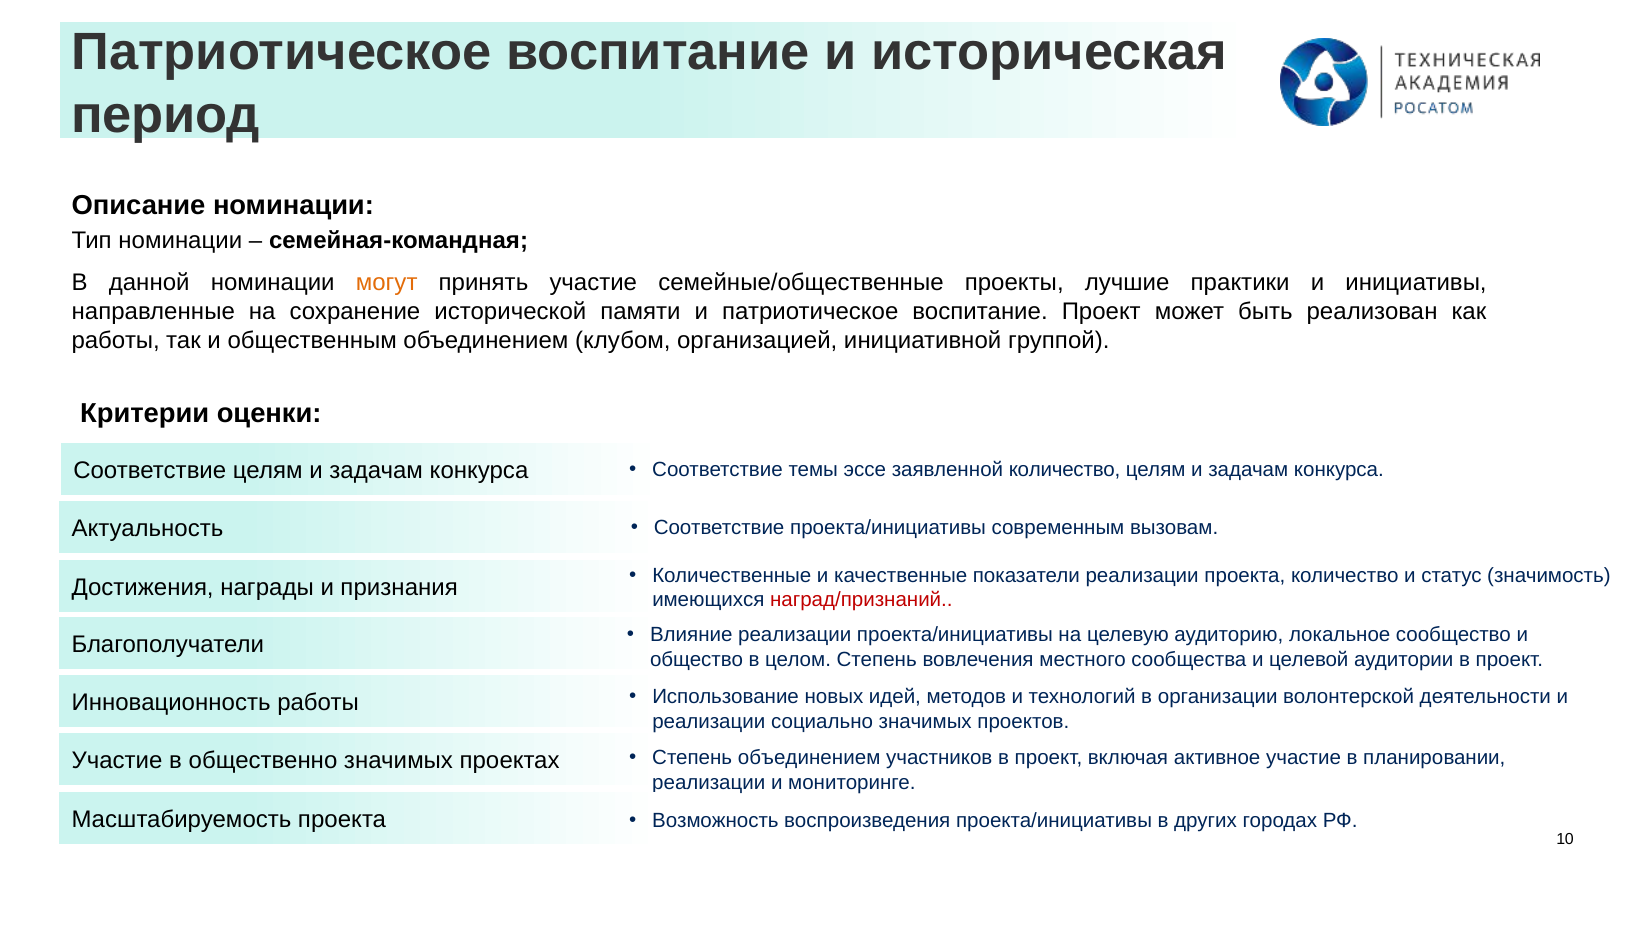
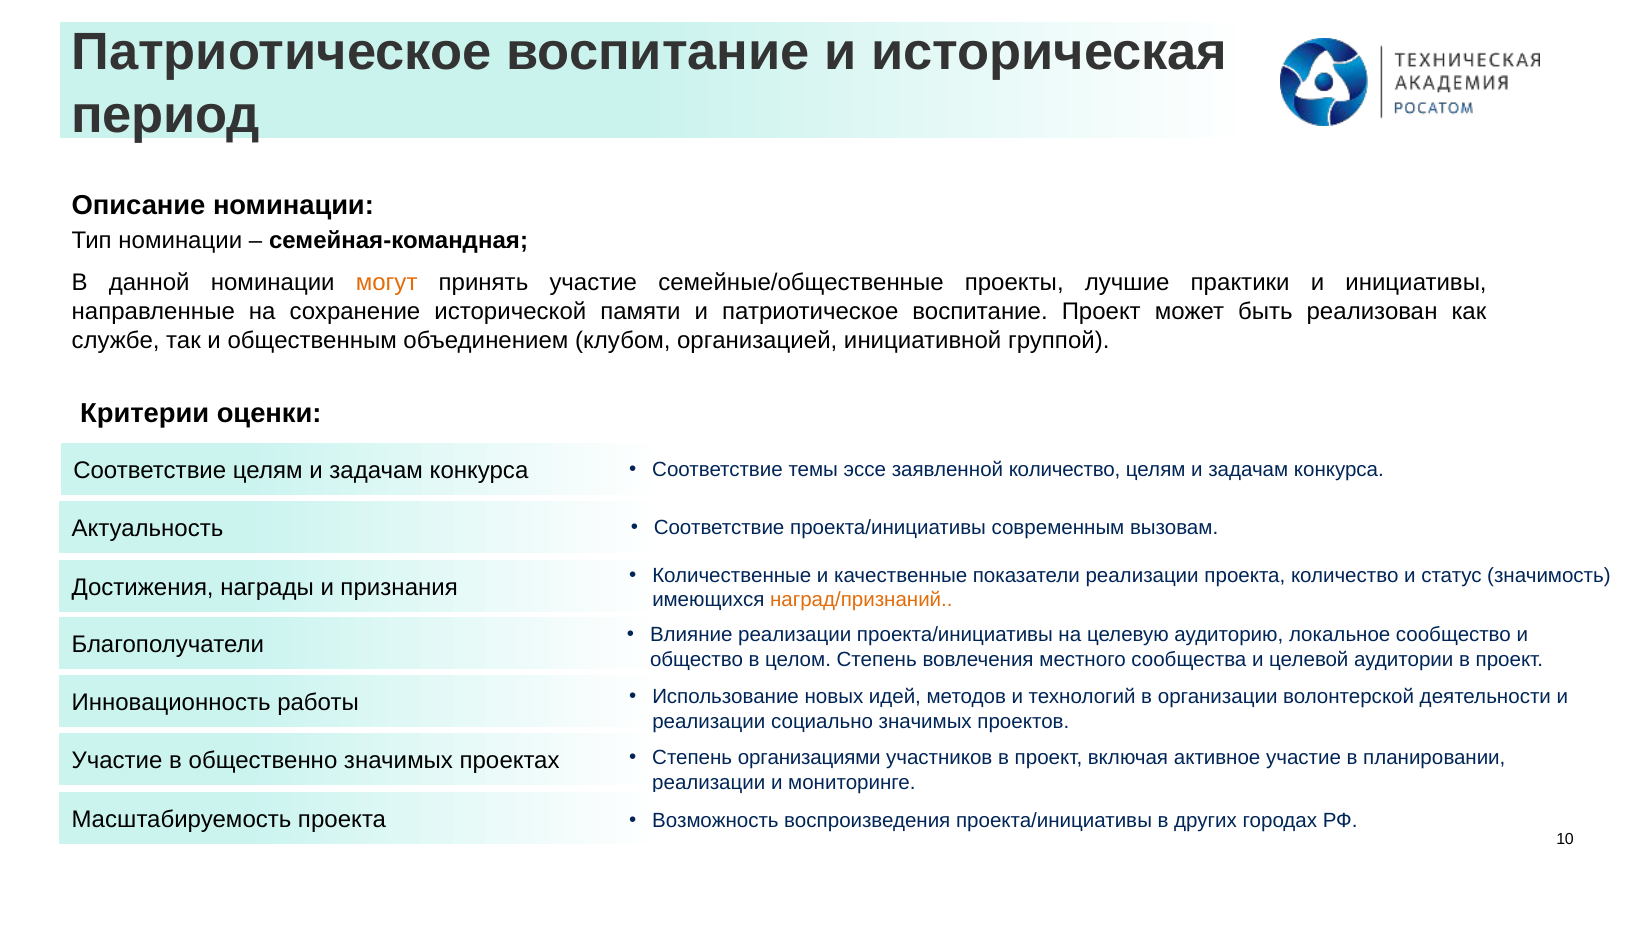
работы at (116, 340): работы -> службе
наград/признаний colour: red -> orange
Степень объединением: объединением -> организациями
